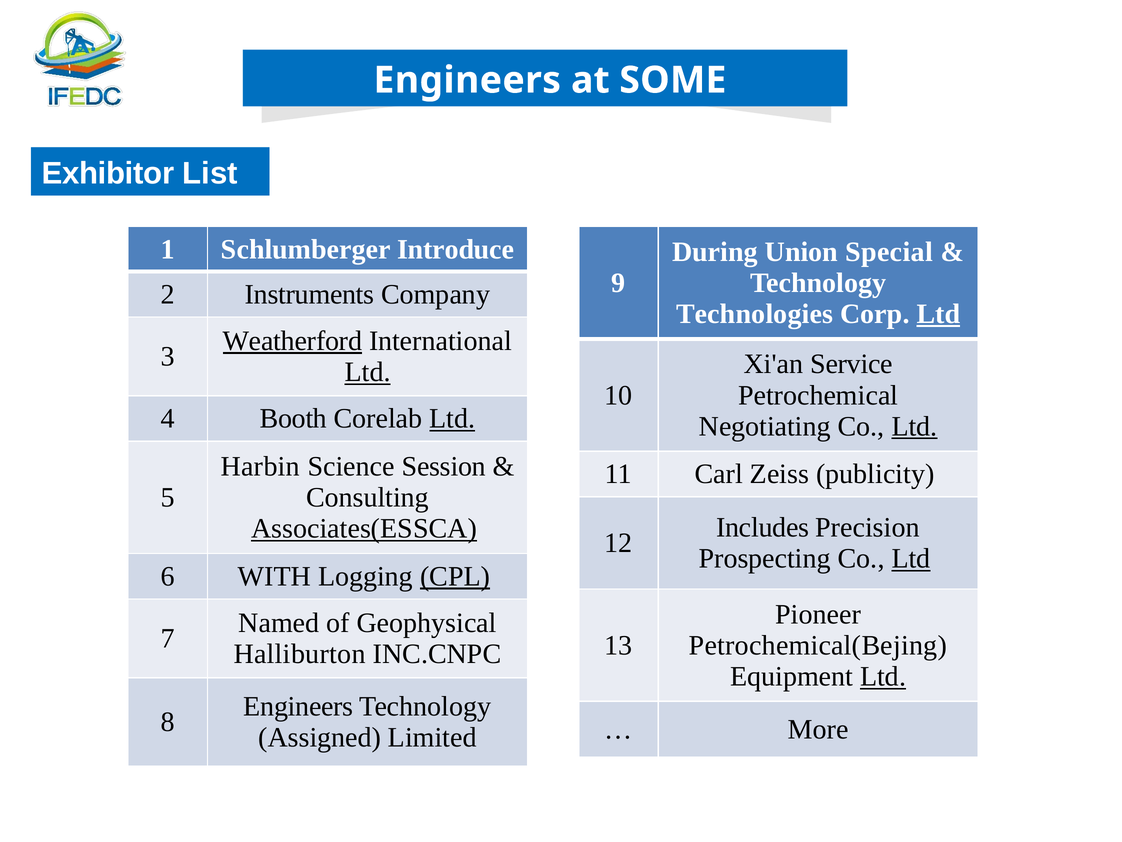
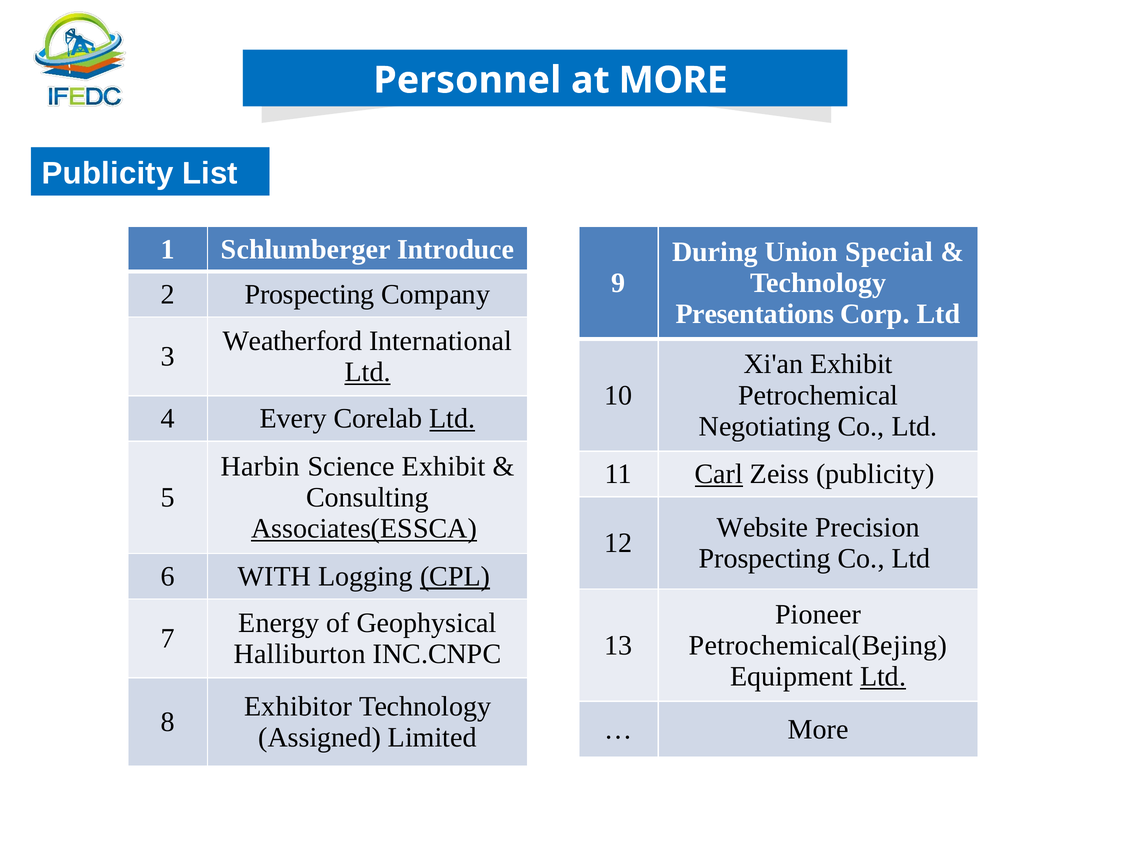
Engineers at (467, 80): Engineers -> Personnel
at SOME: SOME -> MORE
Exhibitor at (108, 173): Exhibitor -> Publicity
2 Instruments: Instruments -> Prospecting
Technologies: Technologies -> Presentations
Ltd at (938, 314) underline: present -> none
Weatherford underline: present -> none
Xi'an Service: Service -> Exhibit
Booth: Booth -> Every
Ltd at (914, 426) underline: present -> none
Science Session: Session -> Exhibit
Carl underline: none -> present
Includes: Includes -> Website
Ltd at (911, 558) underline: present -> none
Named: Named -> Energy
Engineers at (298, 706): Engineers -> Exhibitor
